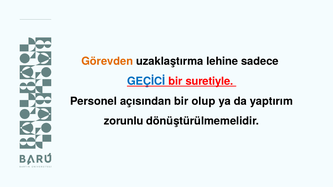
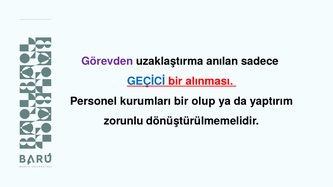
Görevden colour: orange -> purple
lehine: lehine -> anılan
suretiyle: suretiyle -> alınması
açısından: açısından -> kurumları
